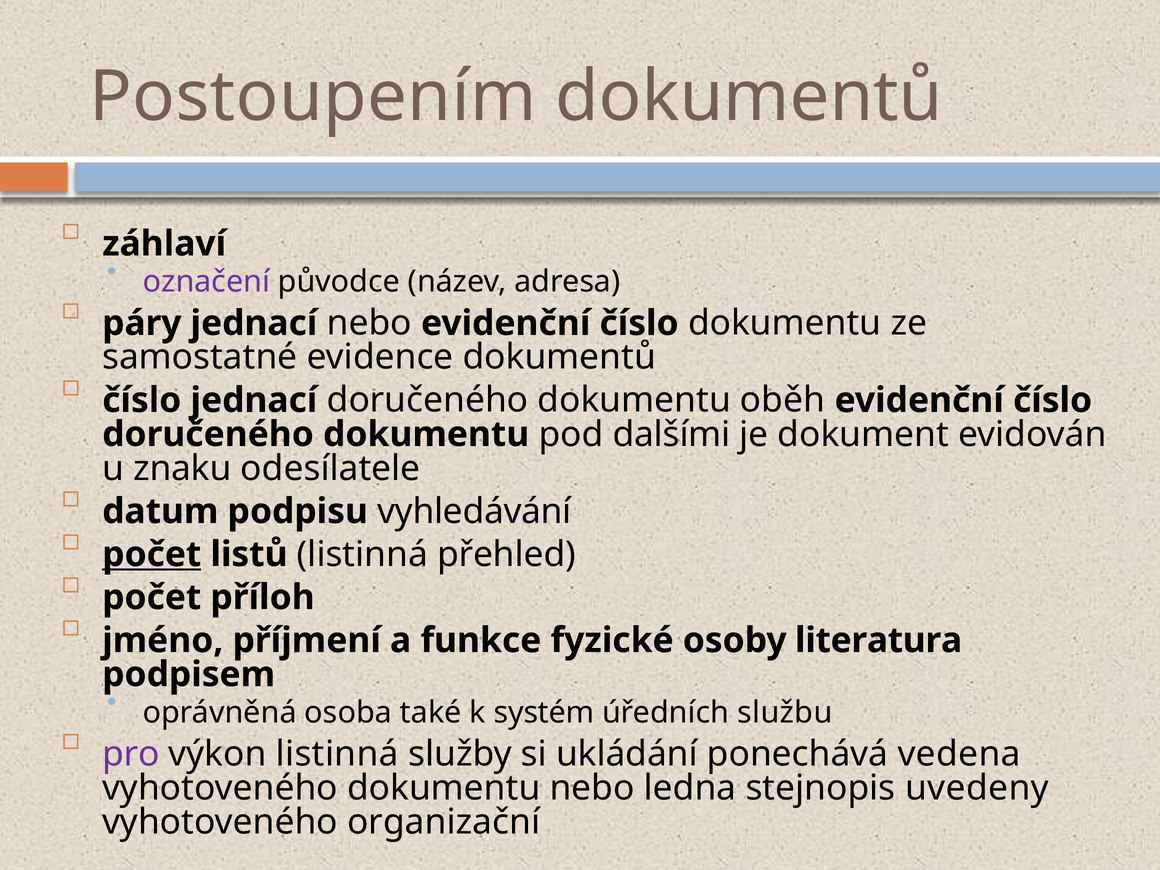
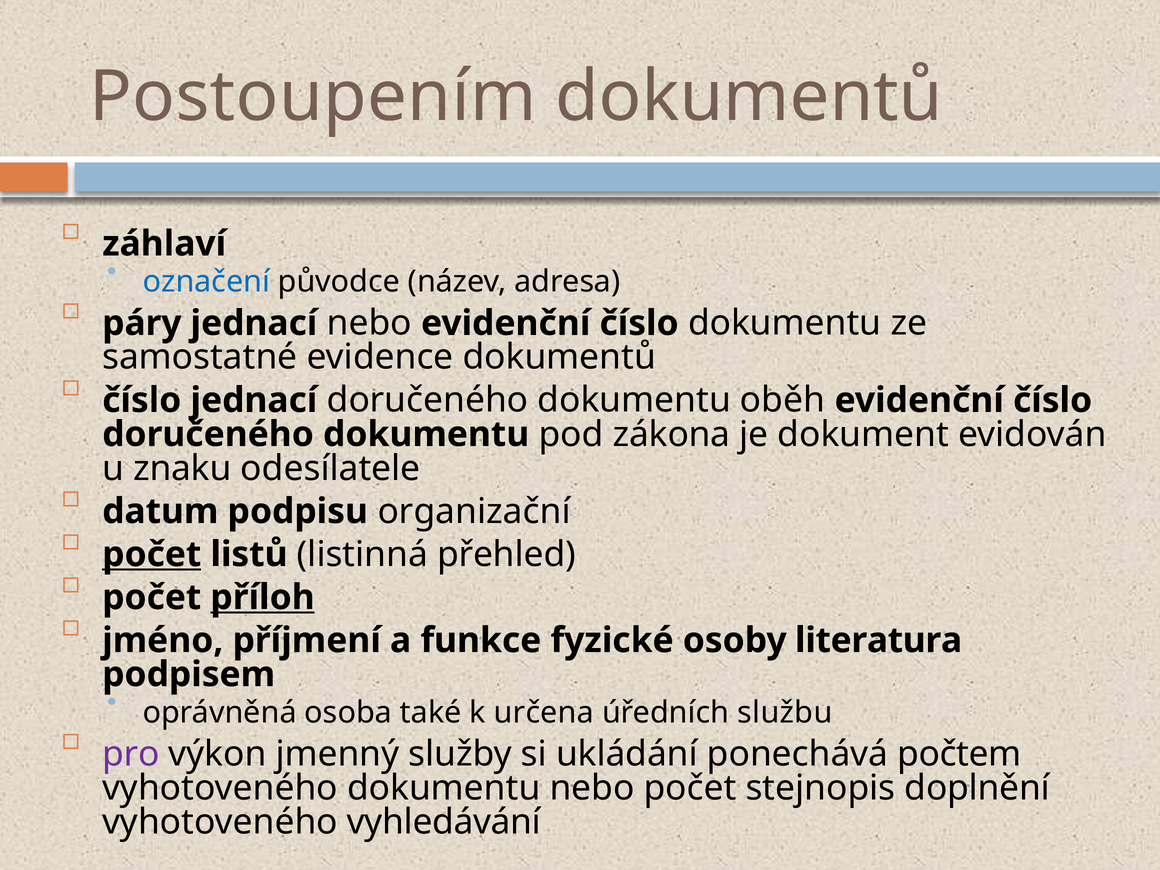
označení colour: purple -> blue
dalšími: dalšími -> zákona
vyhledávání: vyhledávání -> organizační
příloh underline: none -> present
systém: systém -> určena
výkon listinná: listinná -> jmenný
vedena: vedena -> počtem
nebo ledna: ledna -> počet
uvedeny: uvedeny -> doplnění
organizační: organizační -> vyhledávání
